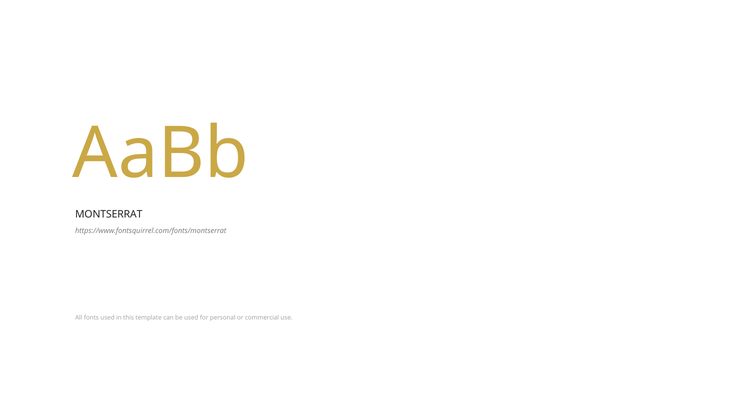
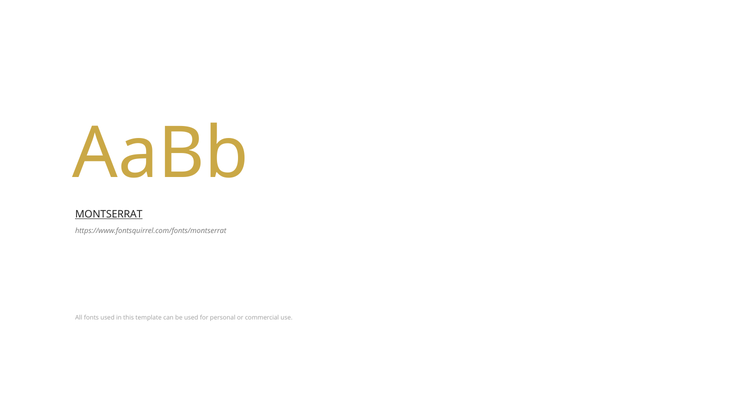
MONTSERRAT underline: none -> present
